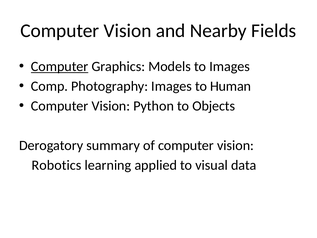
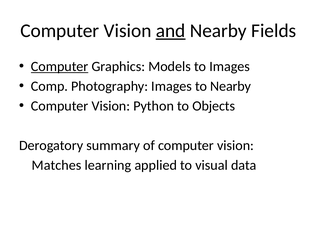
and underline: none -> present
to Human: Human -> Nearby
Robotics: Robotics -> Matches
